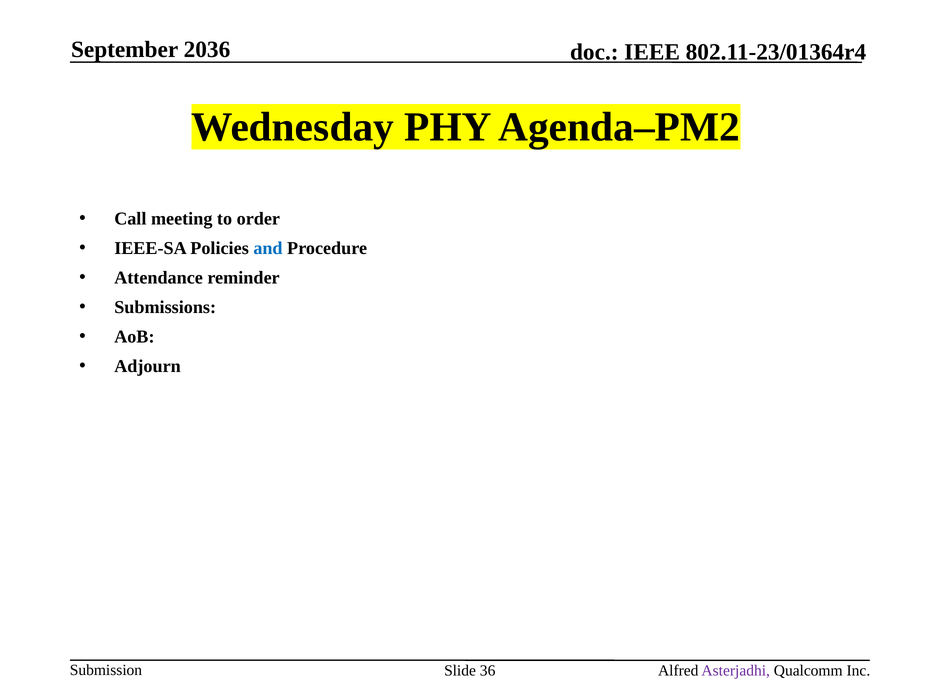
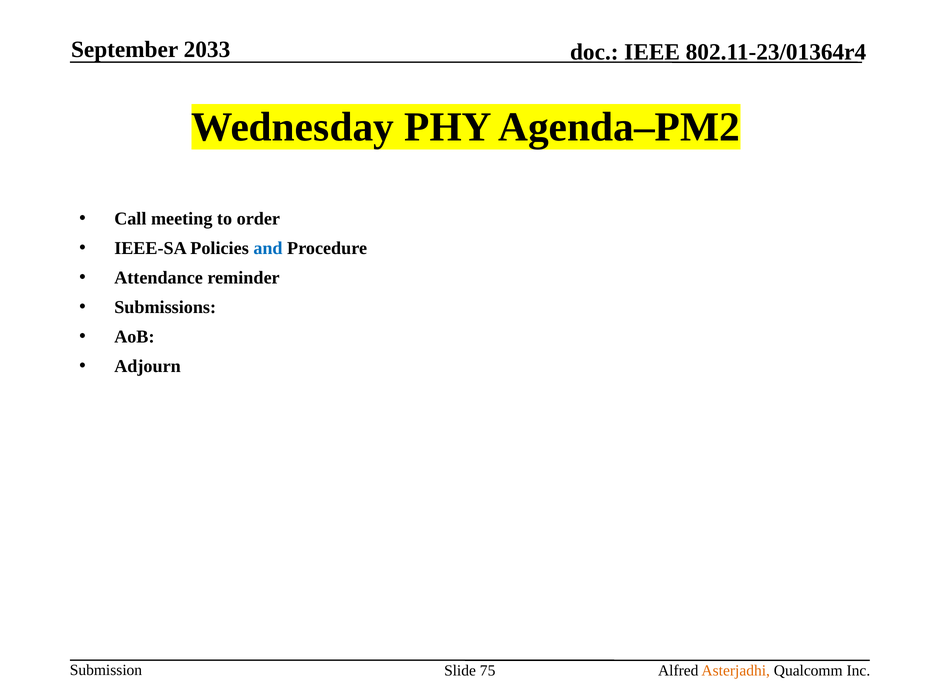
2036: 2036 -> 2033
36: 36 -> 75
Asterjadhi colour: purple -> orange
